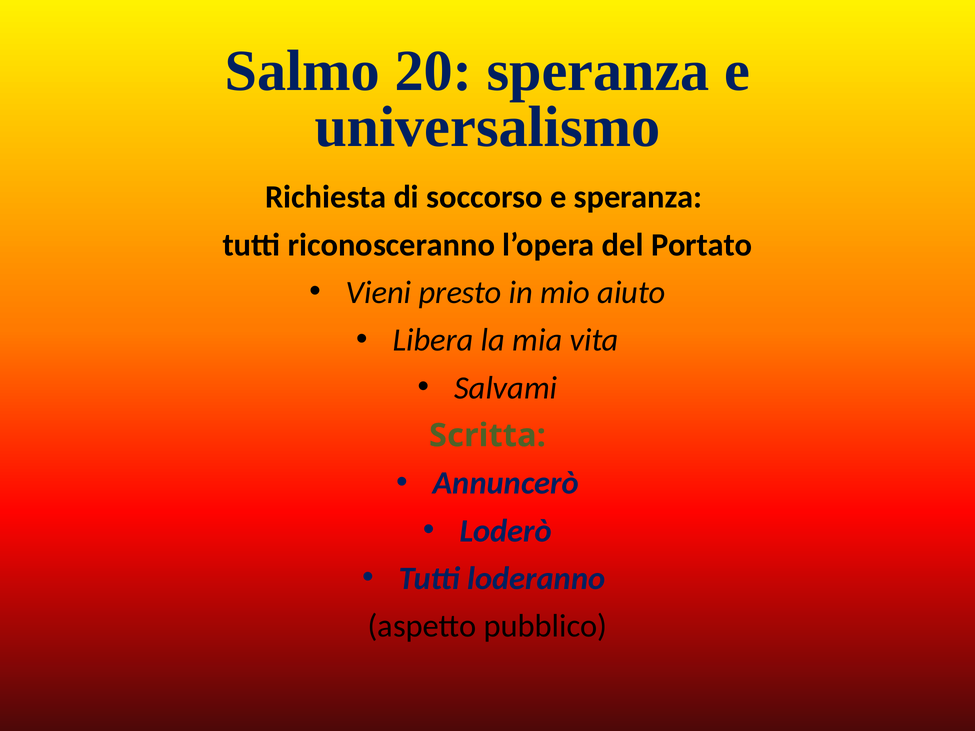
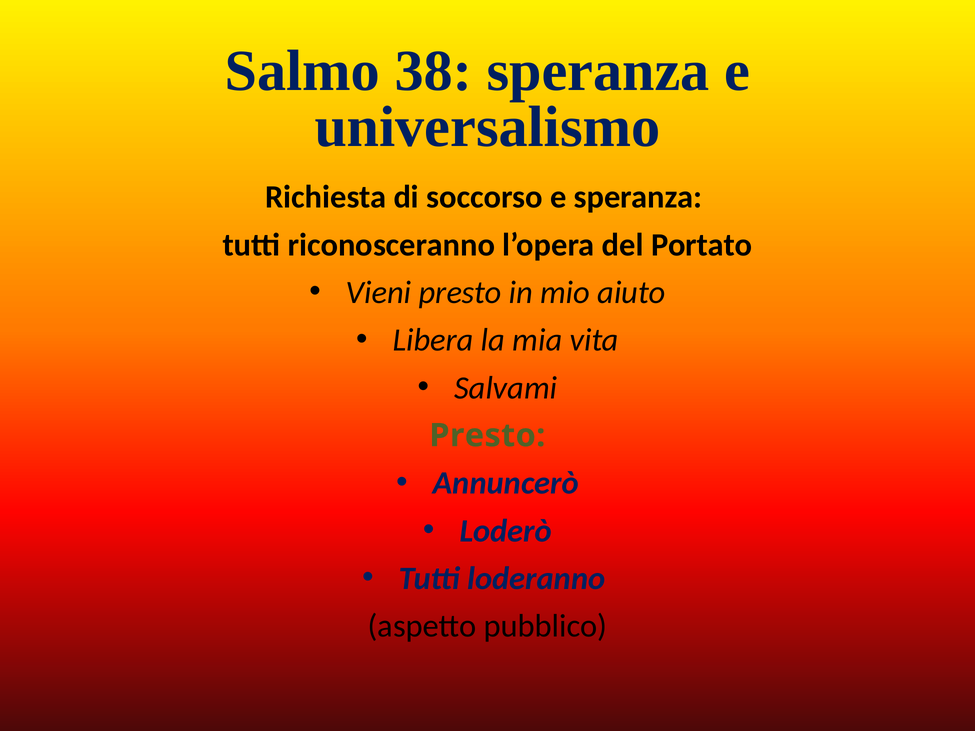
20: 20 -> 38
Scritta at (487, 436): Scritta -> Presto
